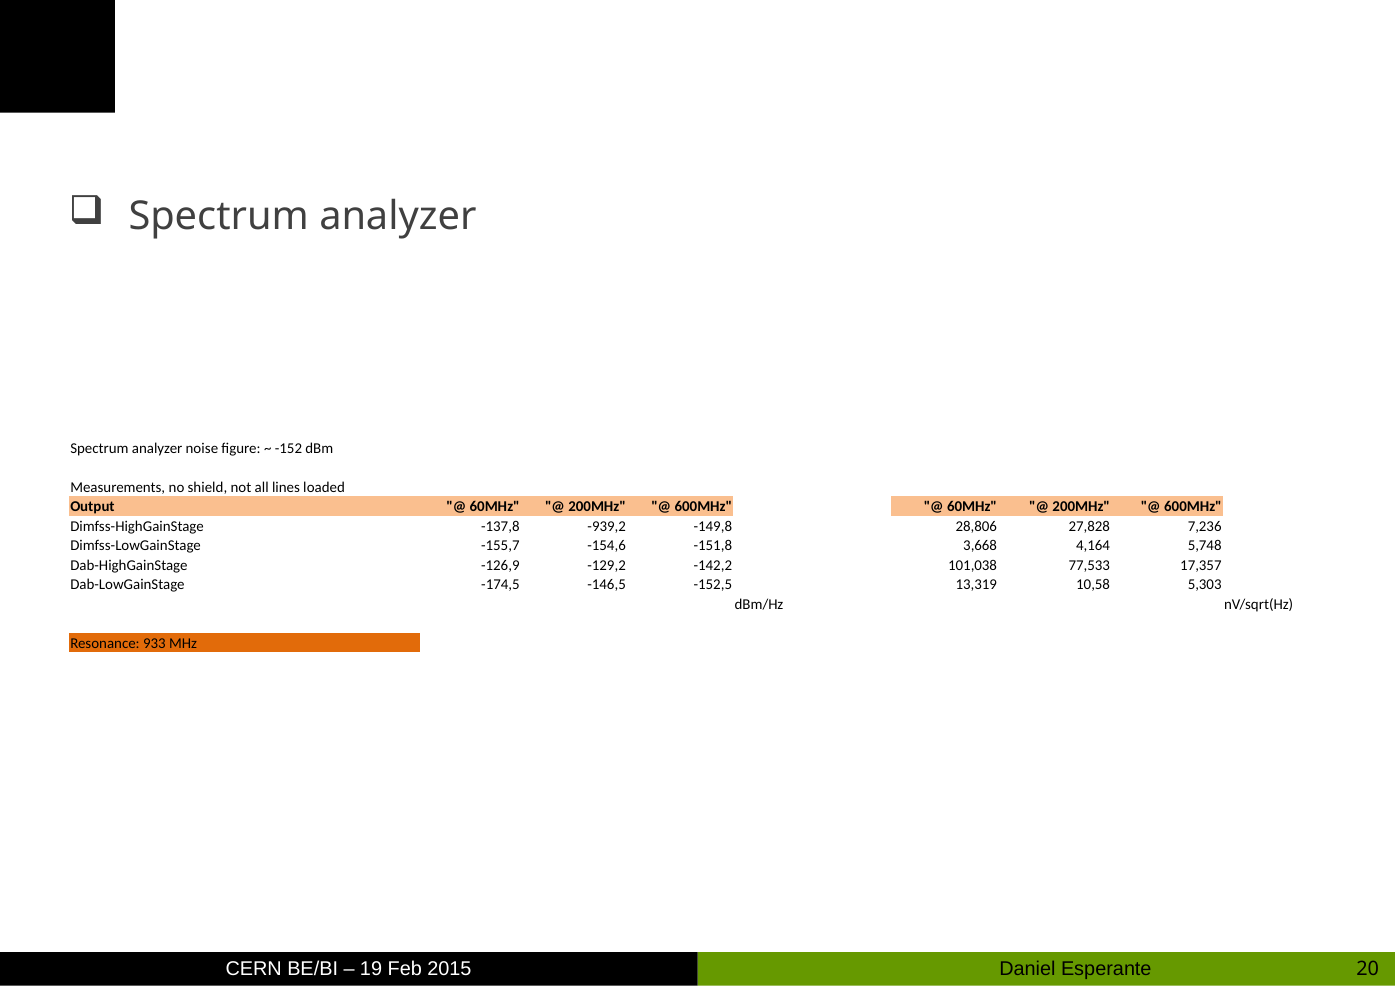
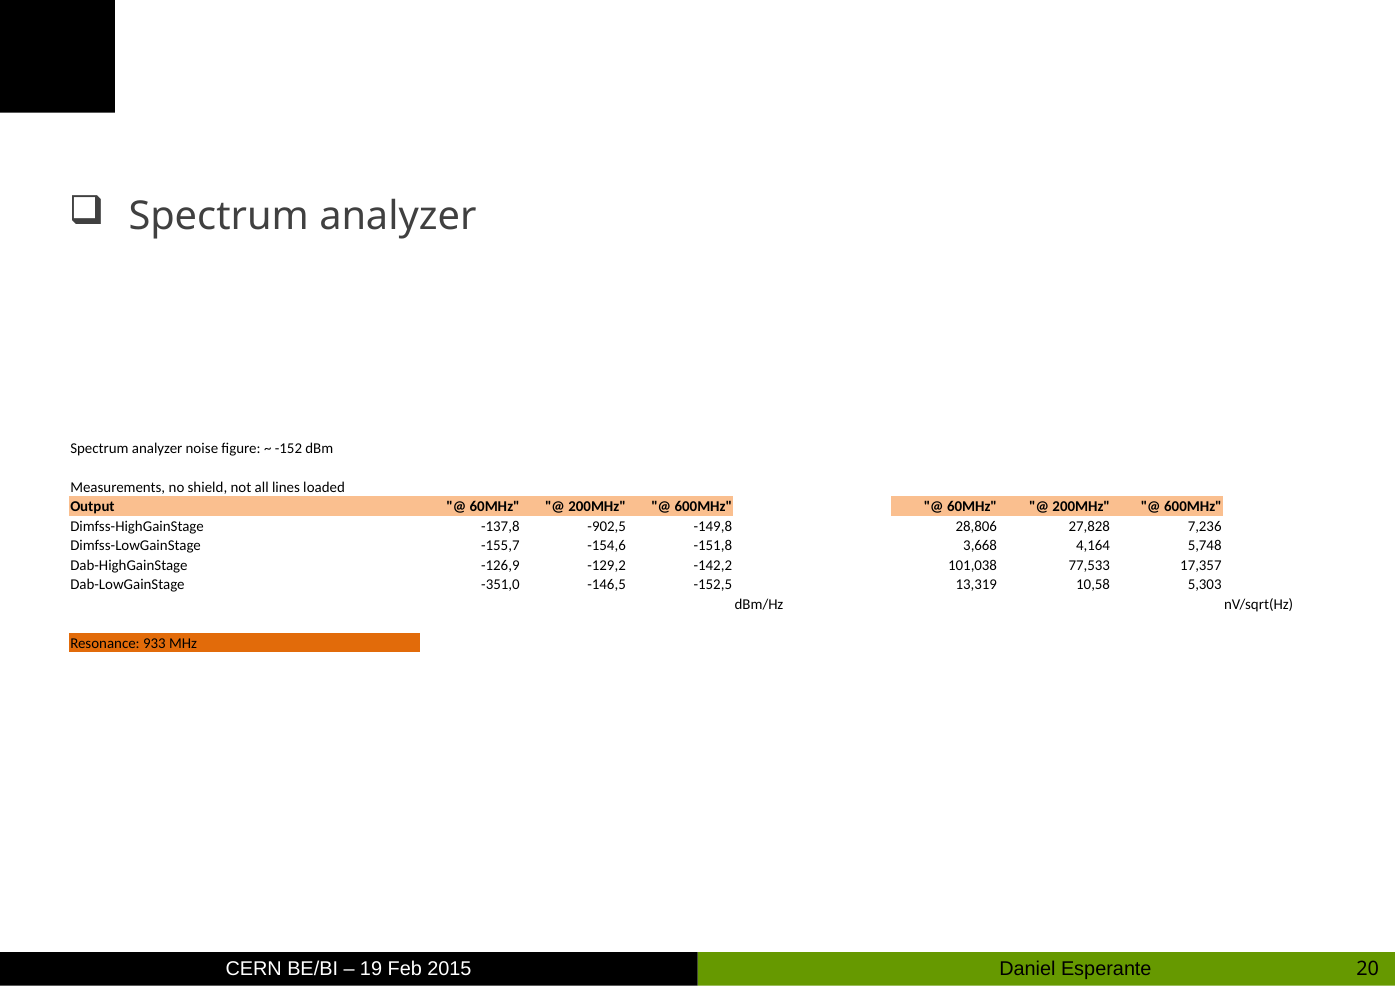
-939,2: -939,2 -> -902,5
-174,5: -174,5 -> -351,0
